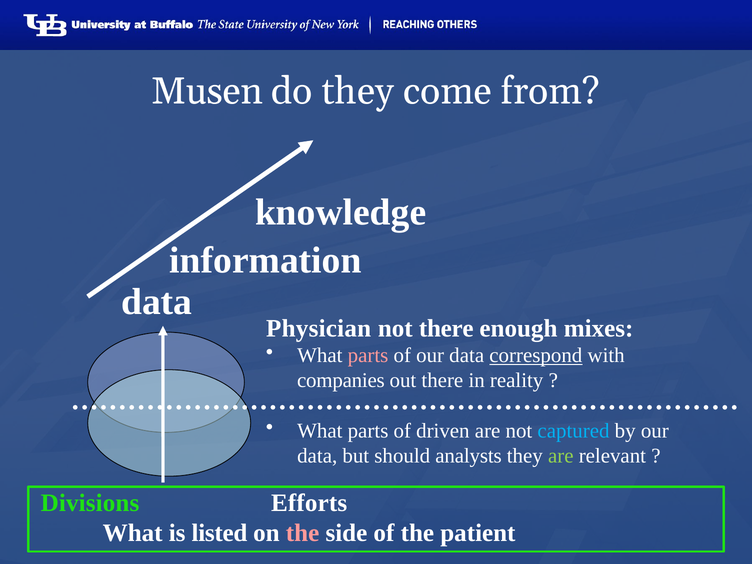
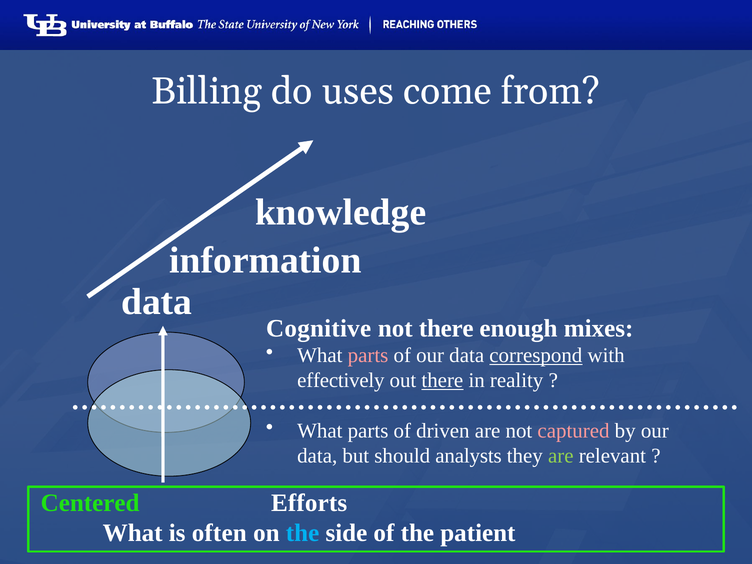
Musen: Musen -> Billing
do they: they -> uses
Physician: Physician -> Cognitive
companies: companies -> effectively
there at (442, 381) underline: none -> present
captured colour: light blue -> pink
Divisions: Divisions -> Centered
listed: listed -> often
the at (303, 533) colour: pink -> light blue
